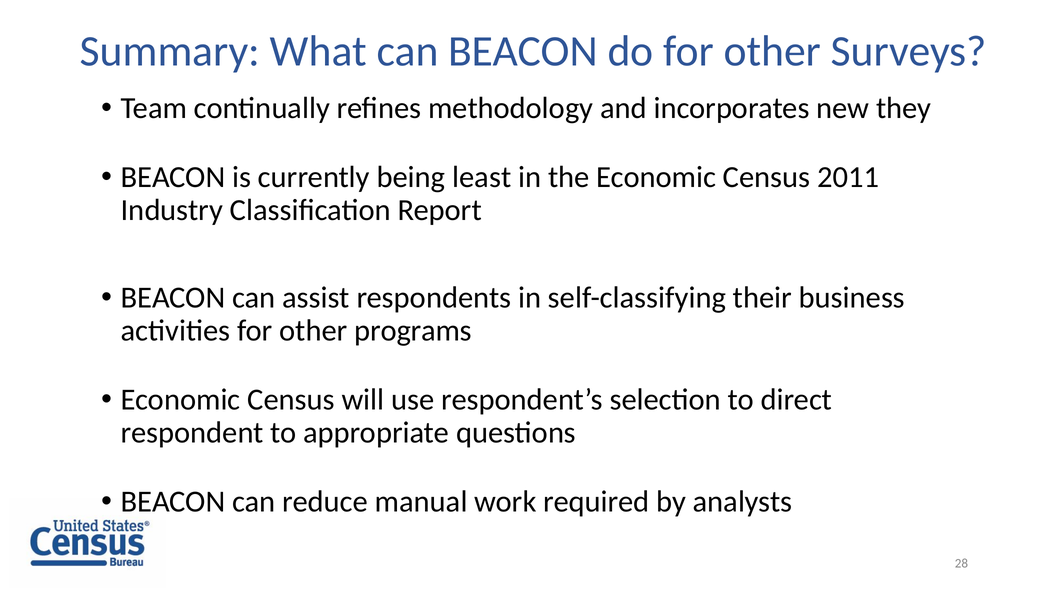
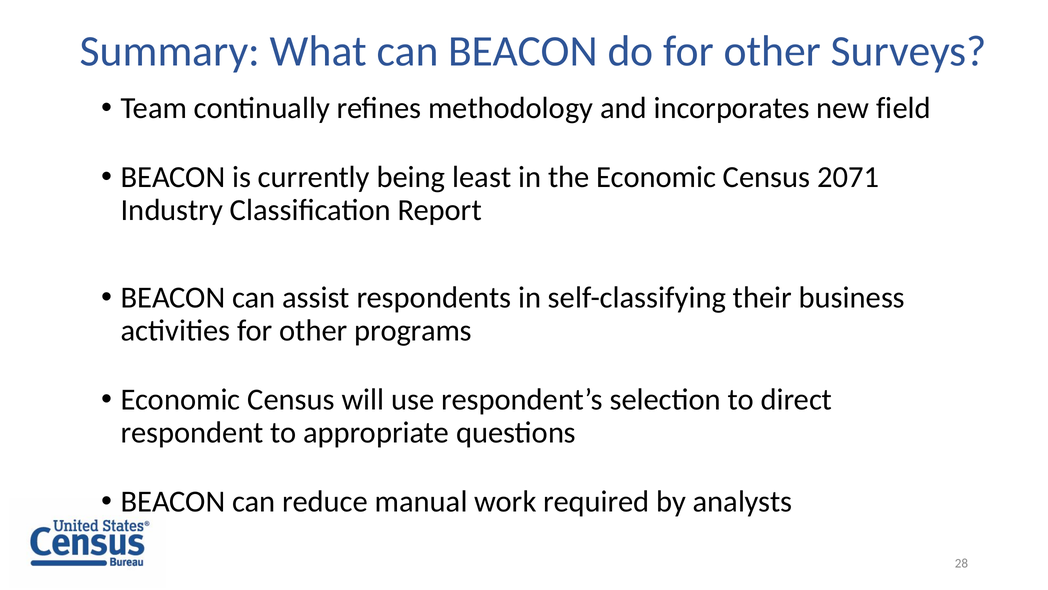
they: they -> field
2011: 2011 -> 2071
